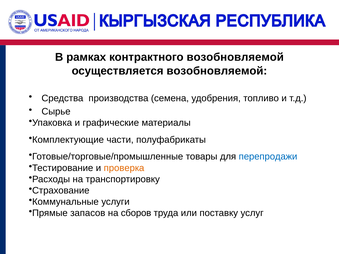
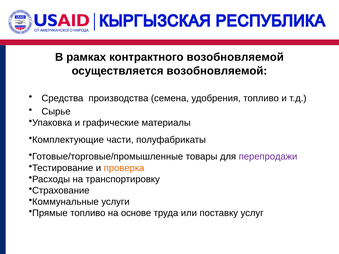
перепродажи colour: blue -> purple
Прямые запасов: запасов -> топливо
сборов: сборов -> основе
